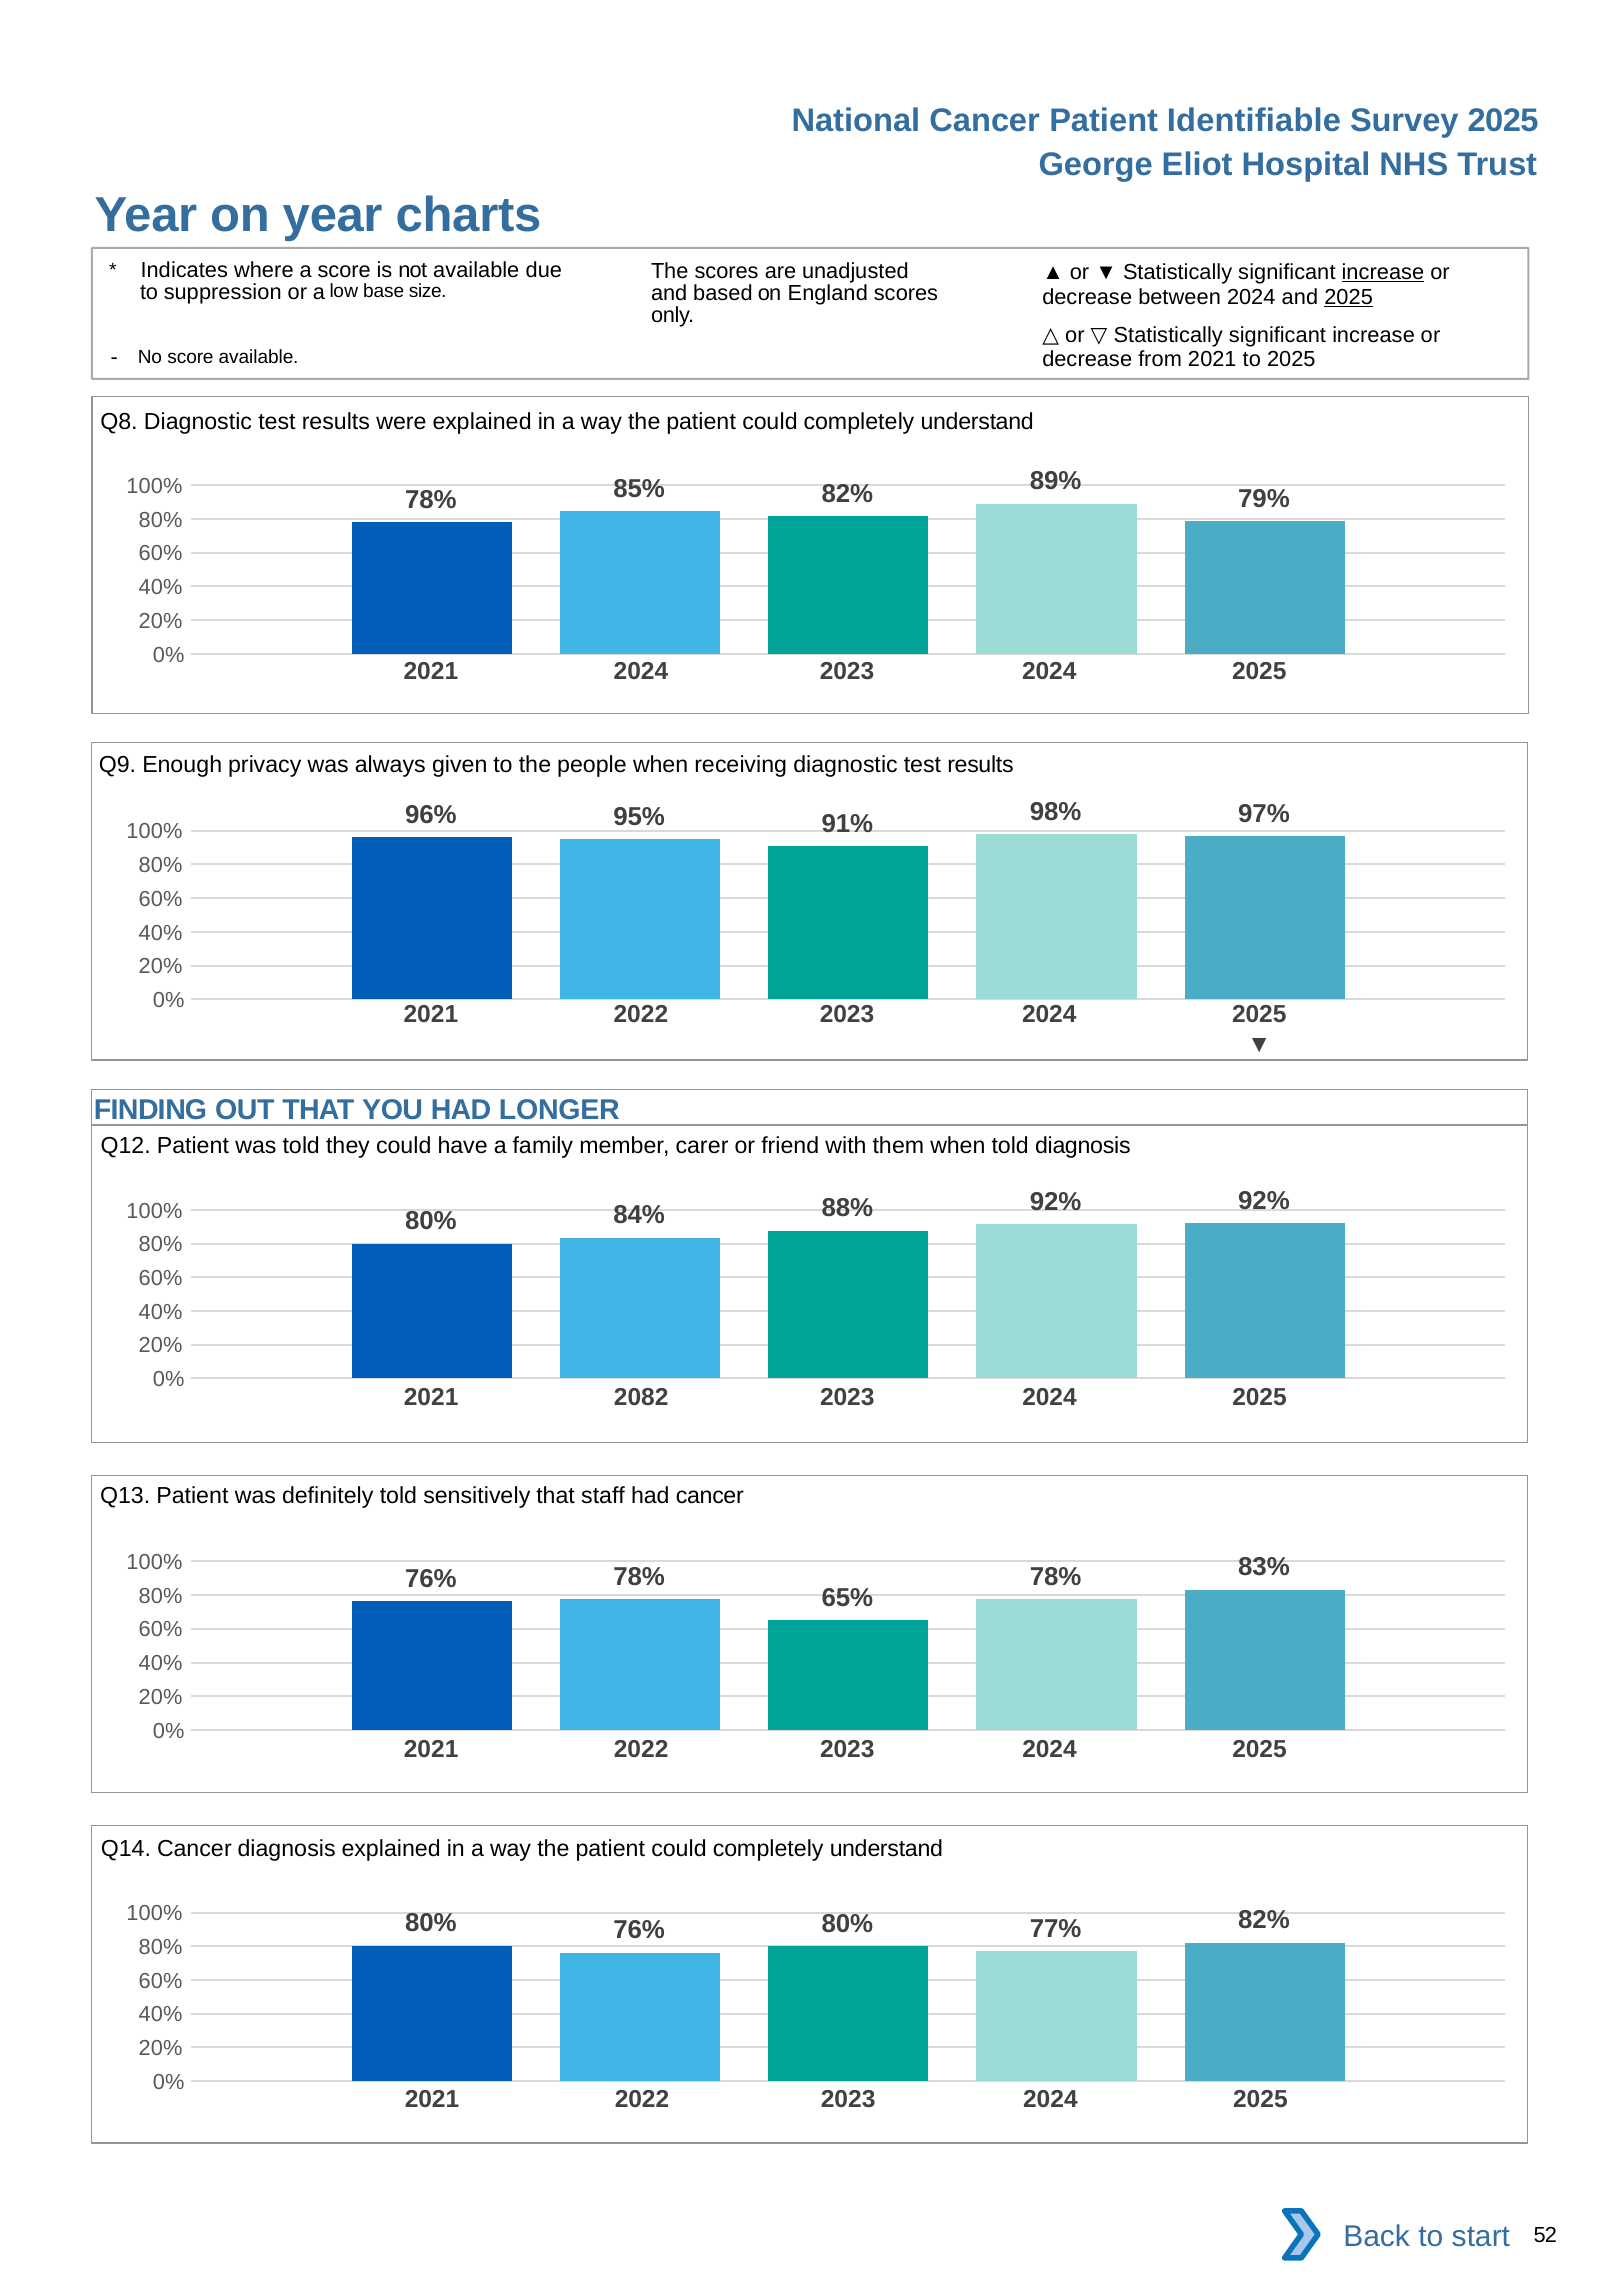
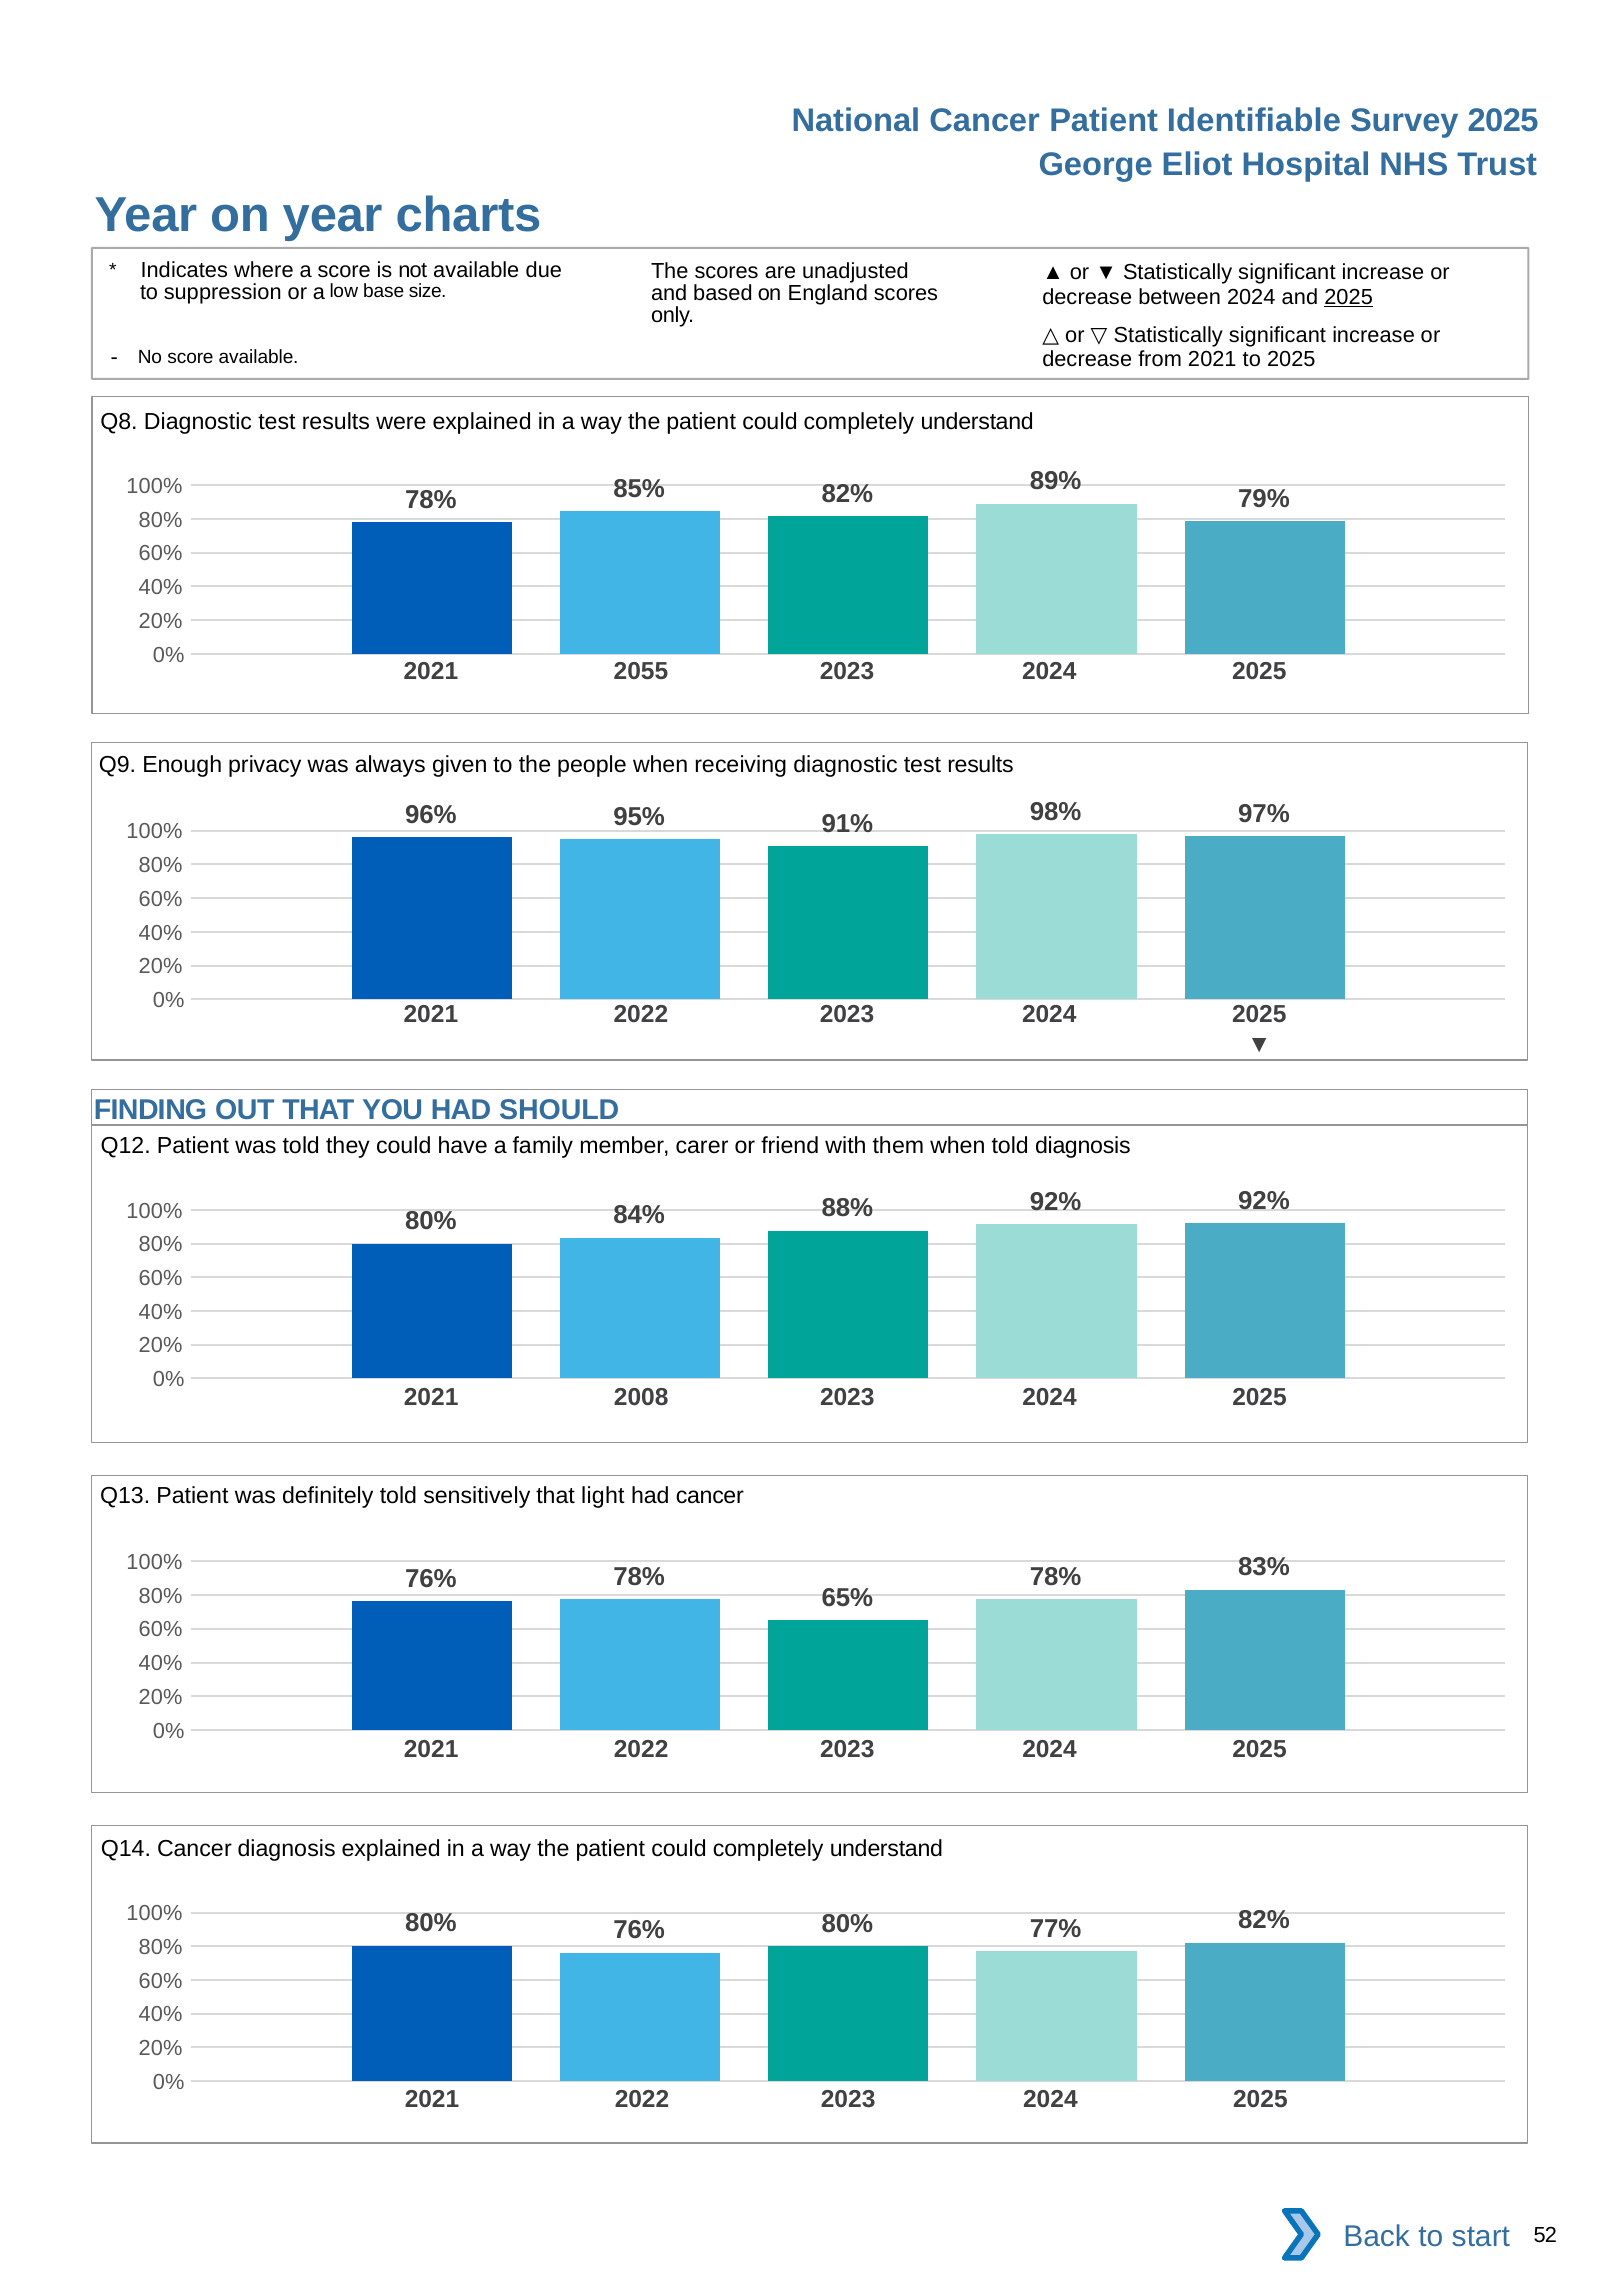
increase at (1383, 273) underline: present -> none
2021 2024: 2024 -> 2055
LONGER: LONGER -> SHOULD
2082: 2082 -> 2008
staff: staff -> light
